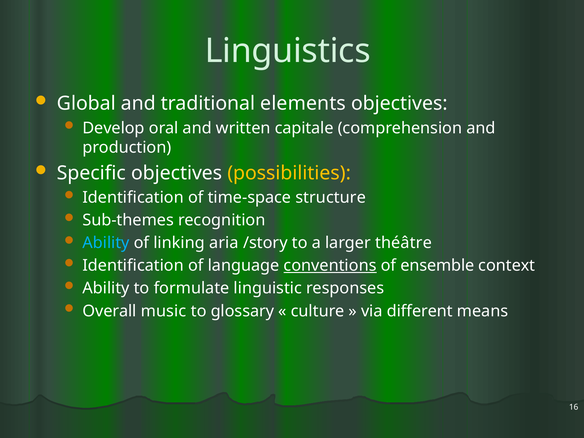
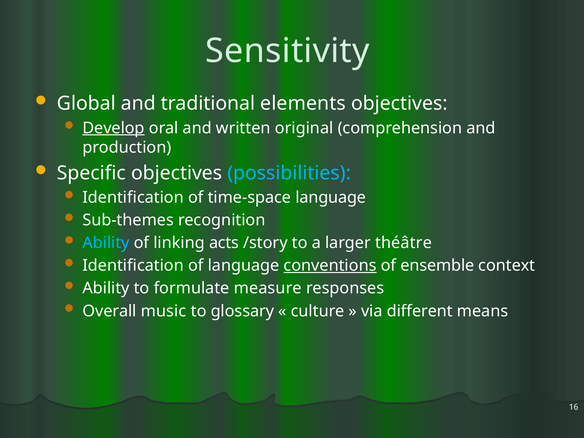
Linguistics: Linguistics -> Sensitivity
Develop underline: none -> present
capitale: capitale -> original
possibilities colour: yellow -> light blue
time-space structure: structure -> language
aria: aria -> acts
linguistic: linguistic -> measure
